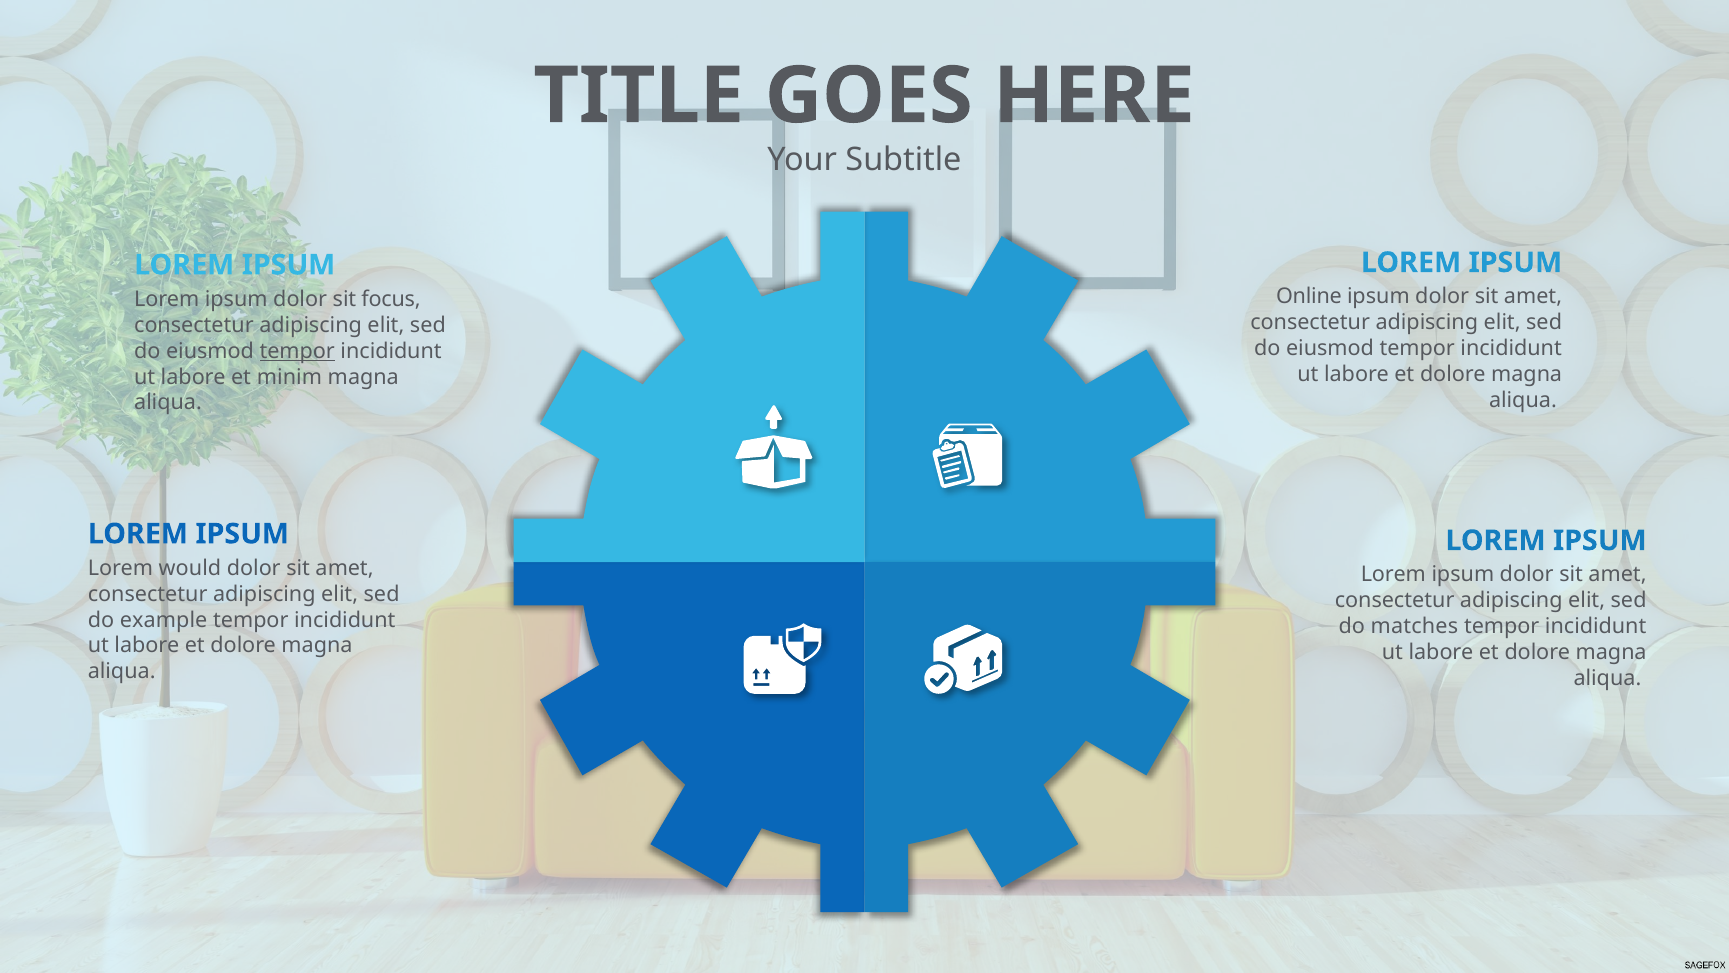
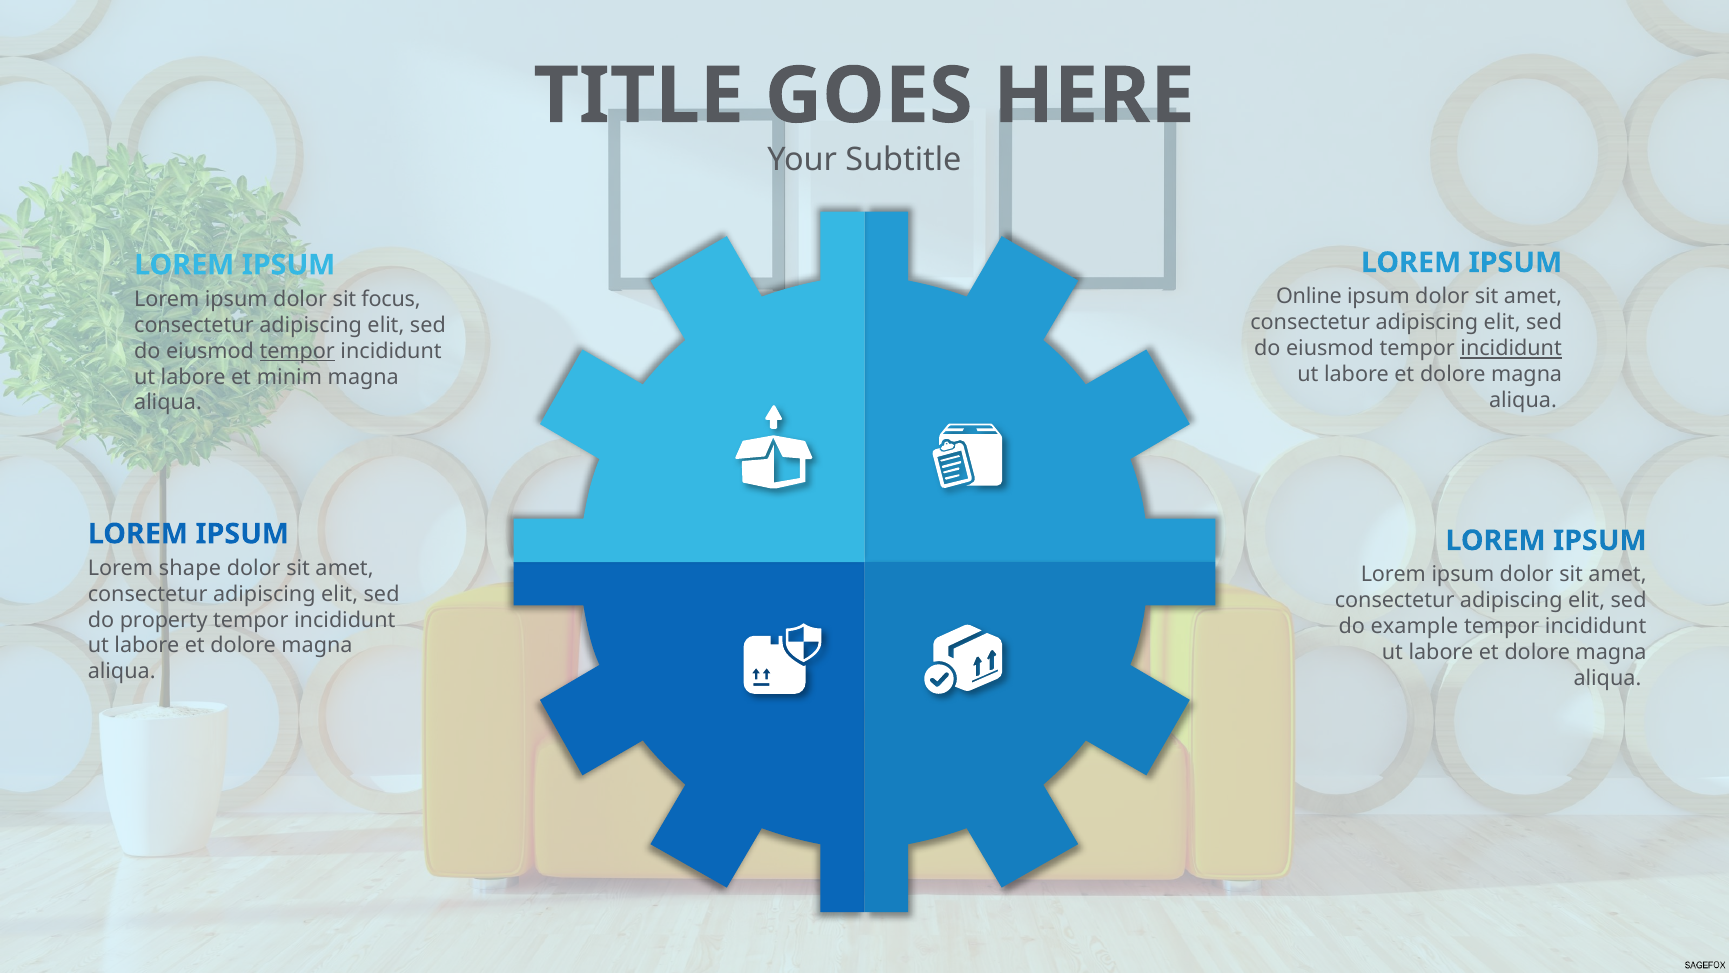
incididunt at (1511, 348) underline: none -> present
would: would -> shape
example: example -> property
matches: matches -> example
